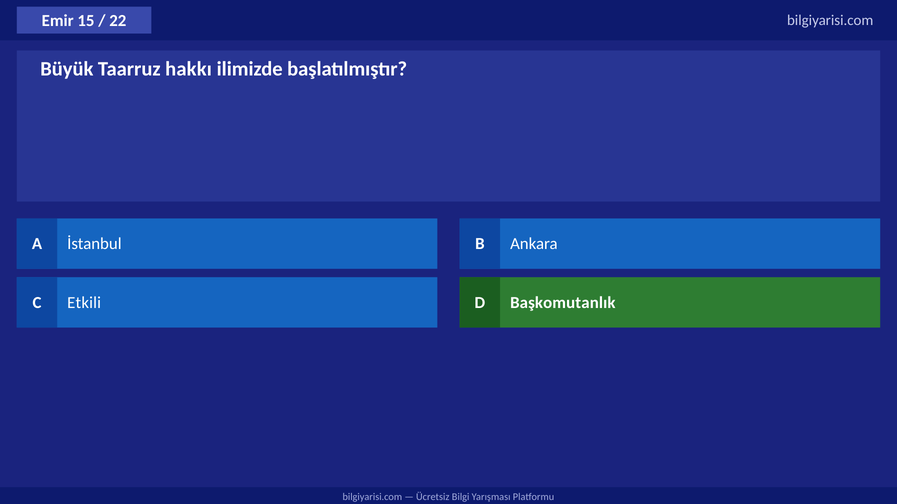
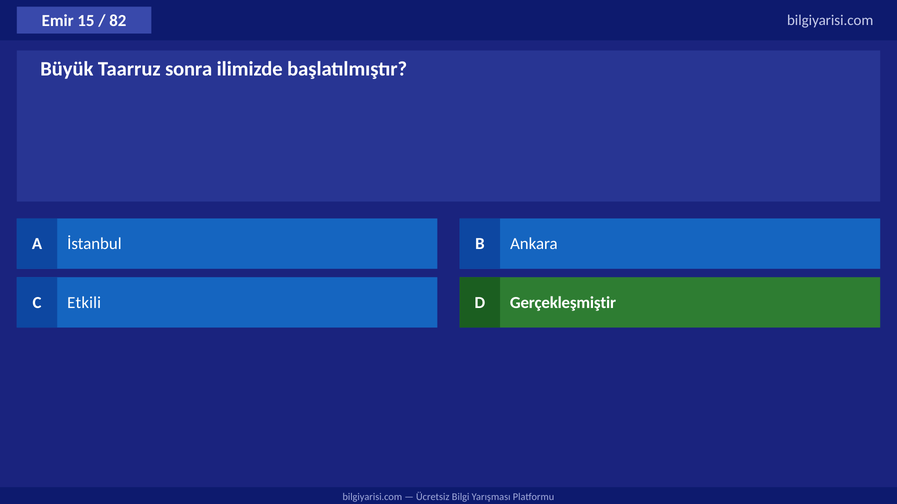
22: 22 -> 82
hakkı: hakkı -> sonra
Başkomutanlık: Başkomutanlık -> Gerçekleşmiştir
